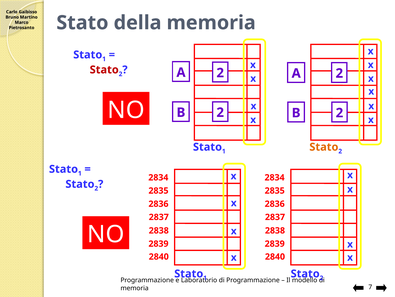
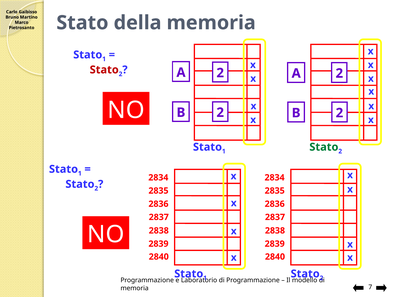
Stato at (324, 147) colour: orange -> green
